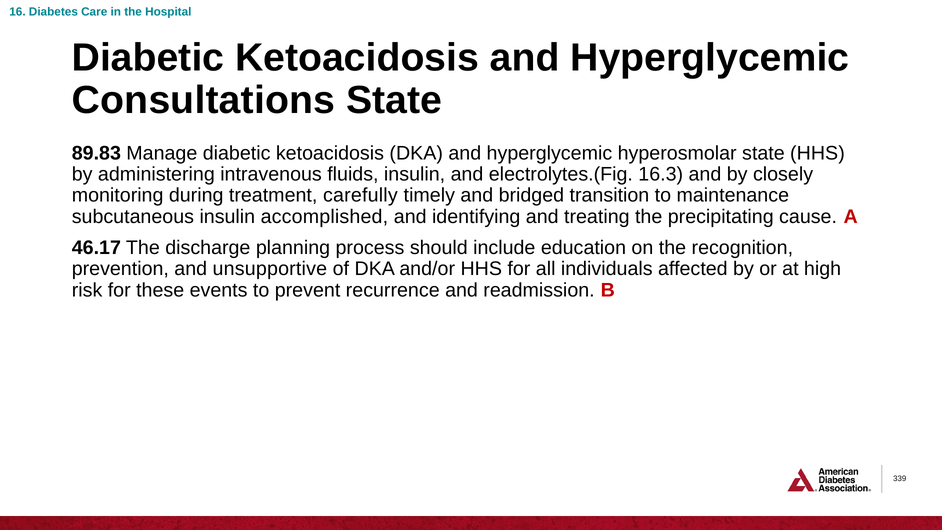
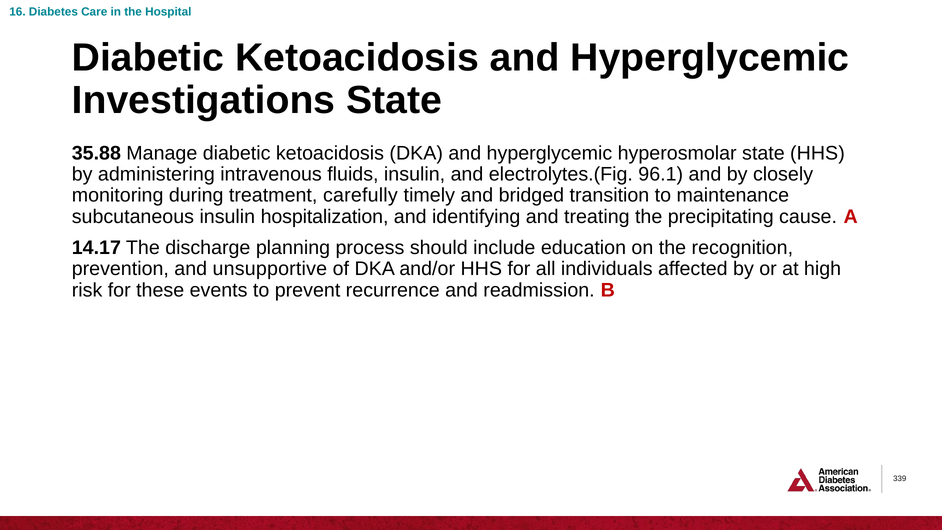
Consultations: Consultations -> Investigations
89.83: 89.83 -> 35.88
16.3: 16.3 -> 96.1
accomplished: accomplished -> hospitalization
46.17: 46.17 -> 14.17
